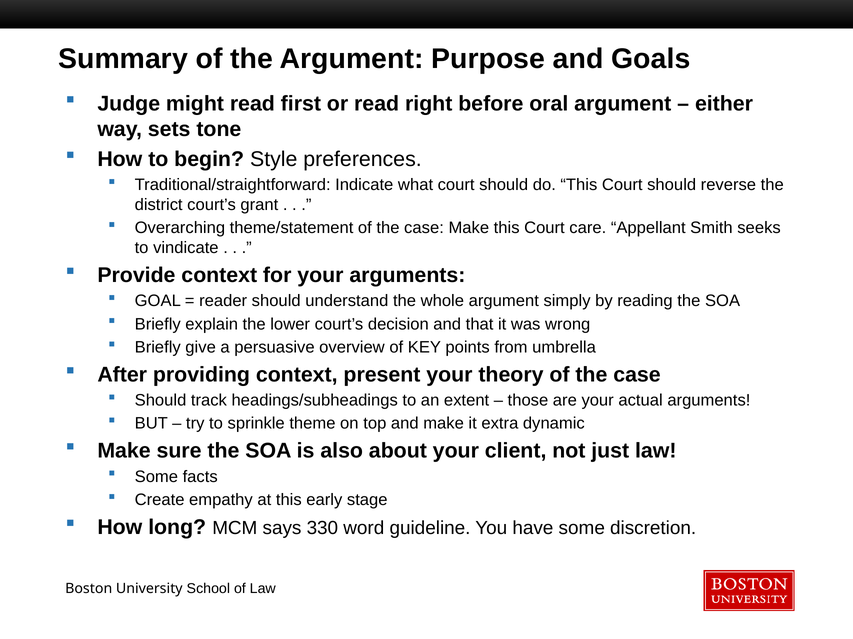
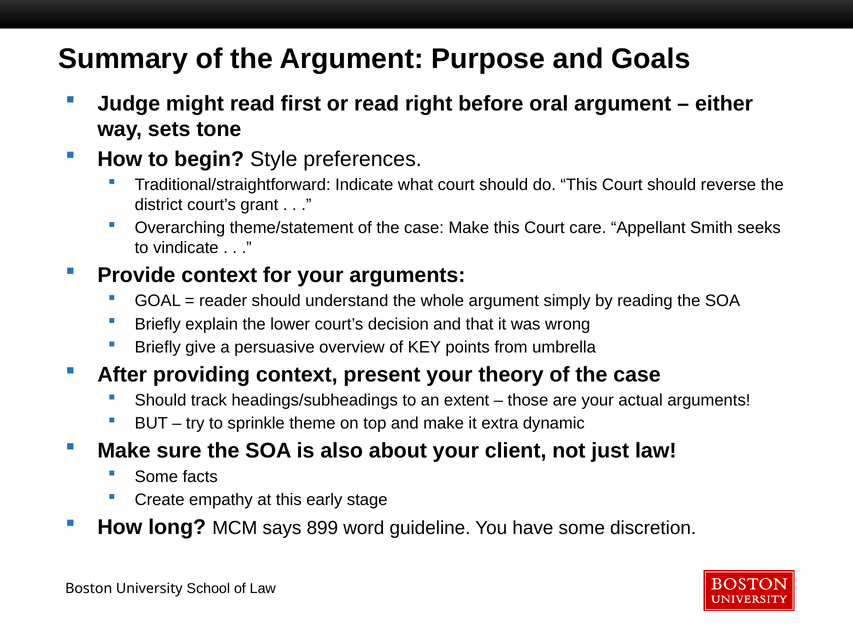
330: 330 -> 899
